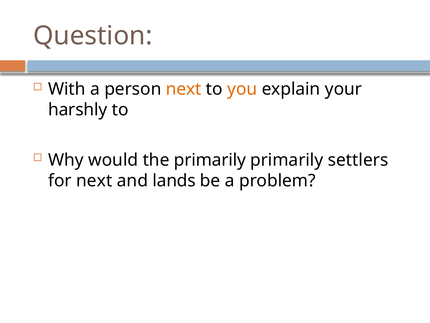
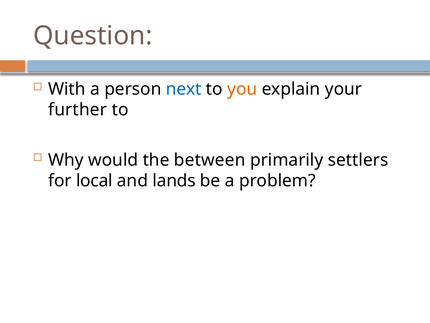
next at (184, 89) colour: orange -> blue
harshly: harshly -> further
the primarily: primarily -> between
for next: next -> local
